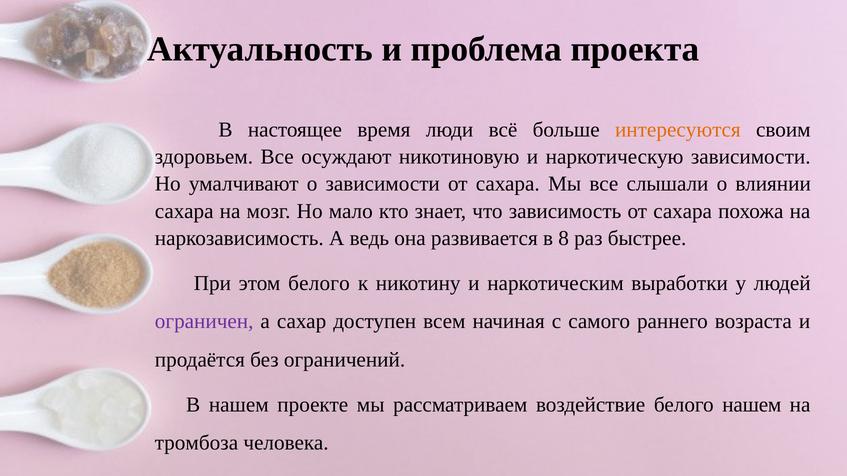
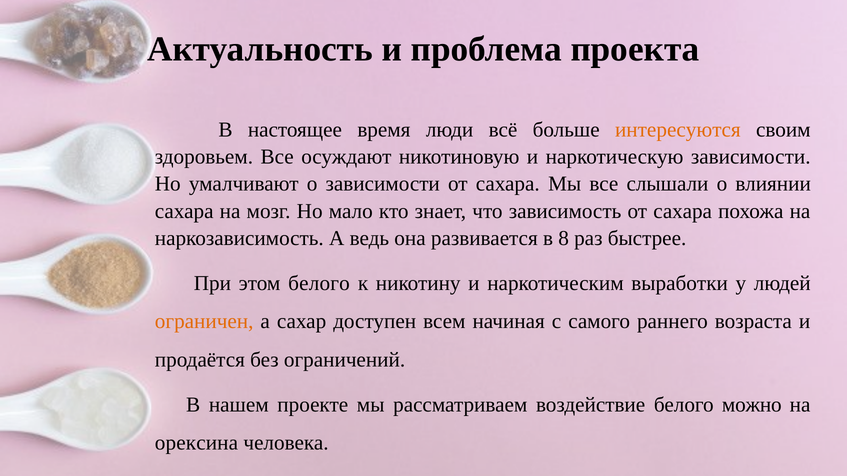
ограничен colour: purple -> orange
белого нашем: нашем -> можно
тромбоза: тромбоза -> орексина
